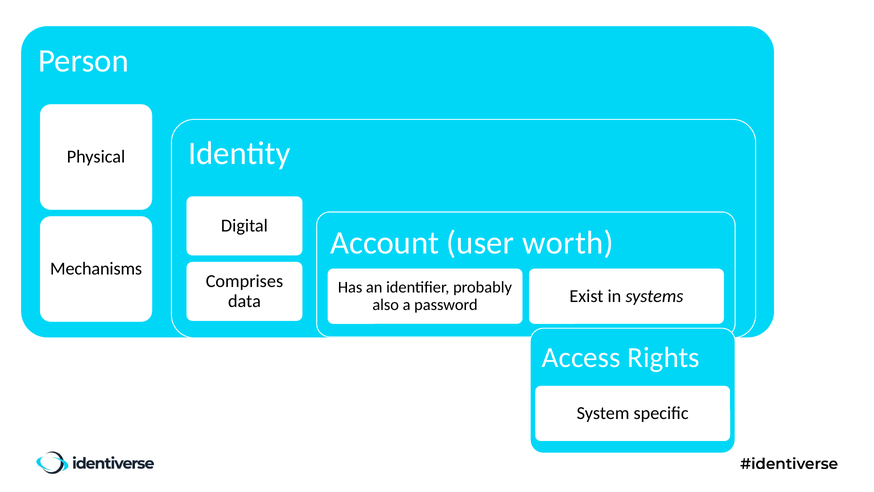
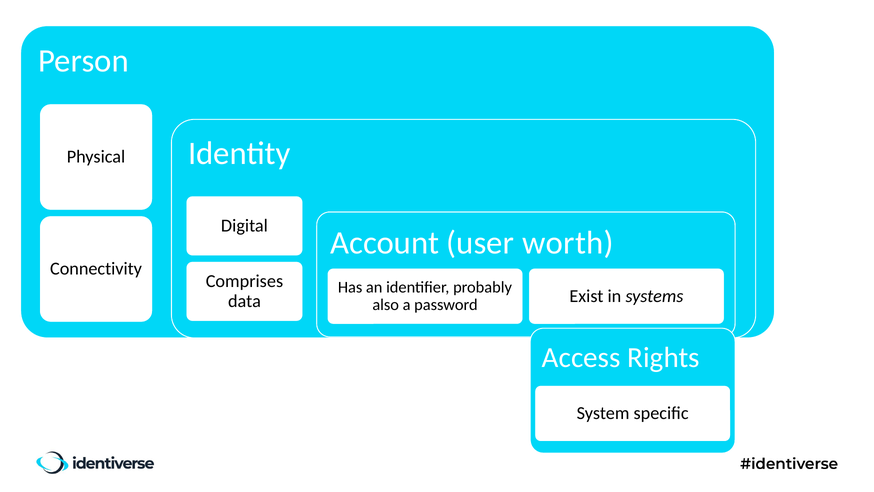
Mechanisms: Mechanisms -> Connectivity
